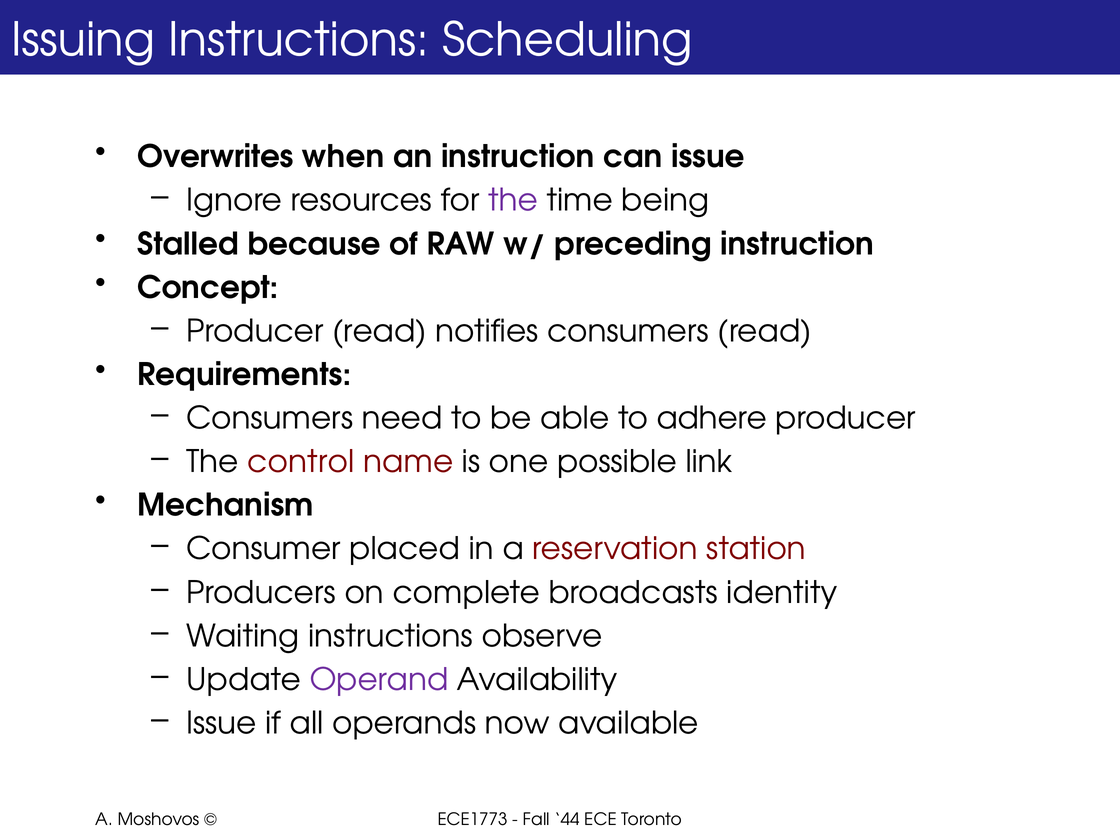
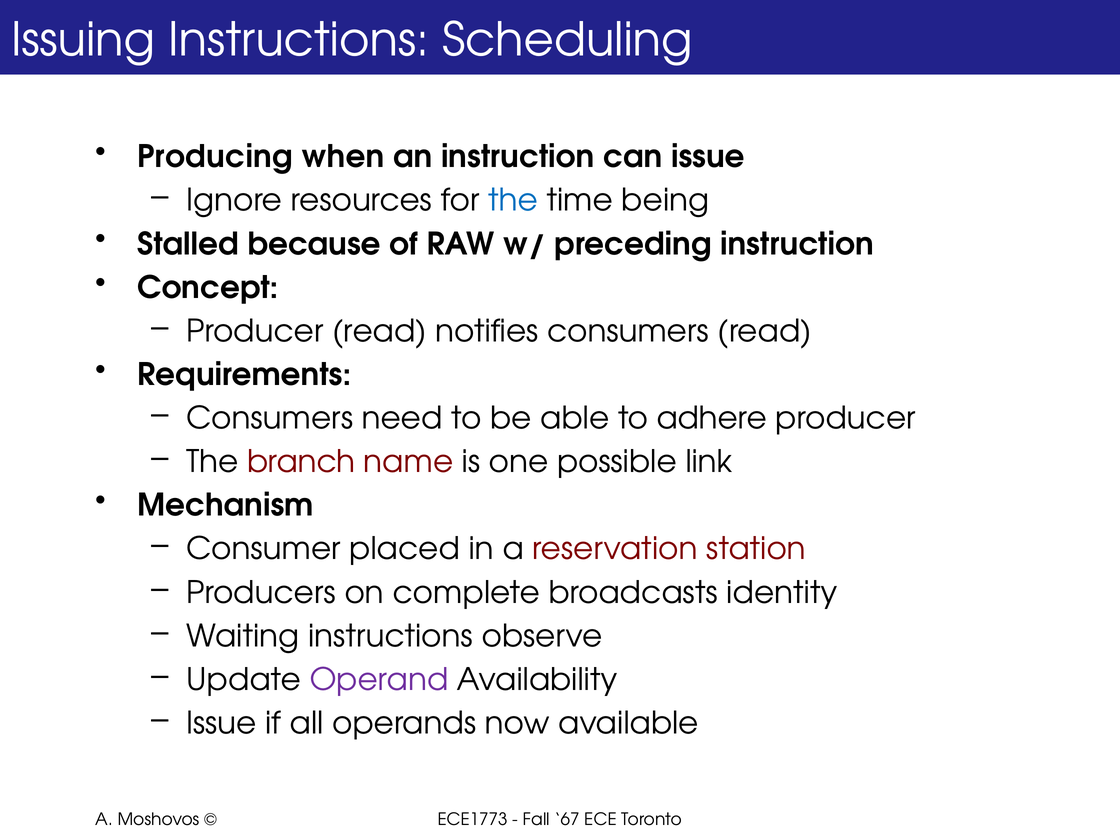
Overwrites: Overwrites -> Producing
the at (513, 201) colour: purple -> blue
control: control -> branch
44: 44 -> 67
